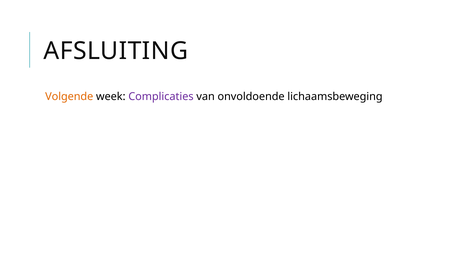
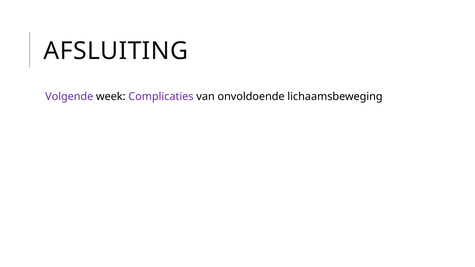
Volgende colour: orange -> purple
